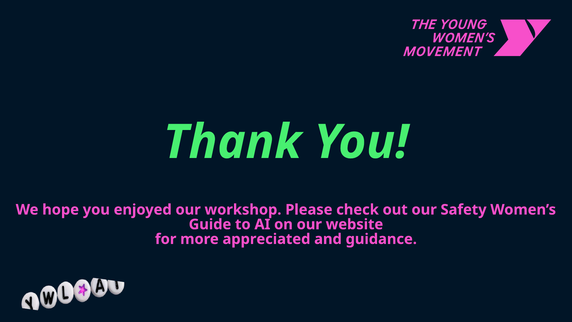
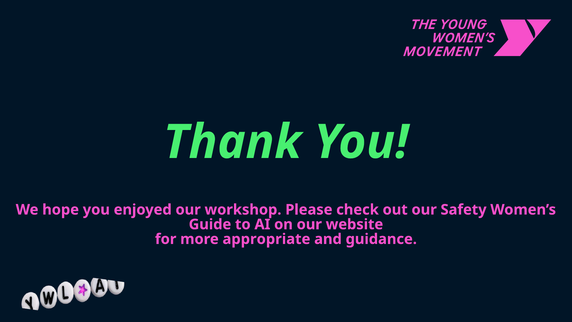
appreciated: appreciated -> appropriate
